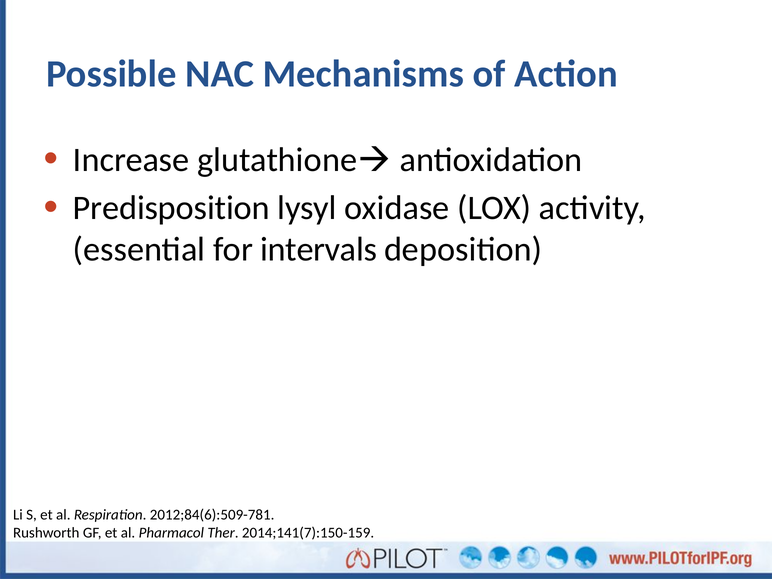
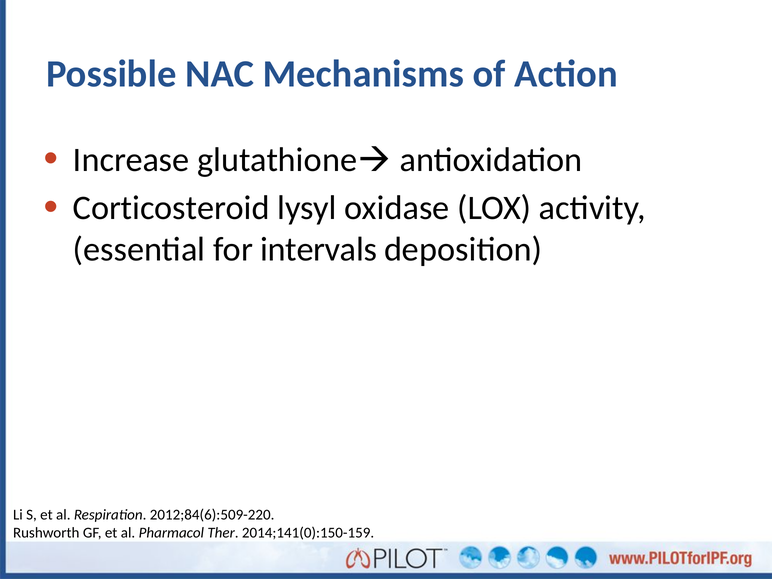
Predisposition: Predisposition -> Corticosteroid
2012;84(6):509-781: 2012;84(6):509-781 -> 2012;84(6):509-220
2014;141(7):150-159: 2014;141(7):150-159 -> 2014;141(0):150-159
